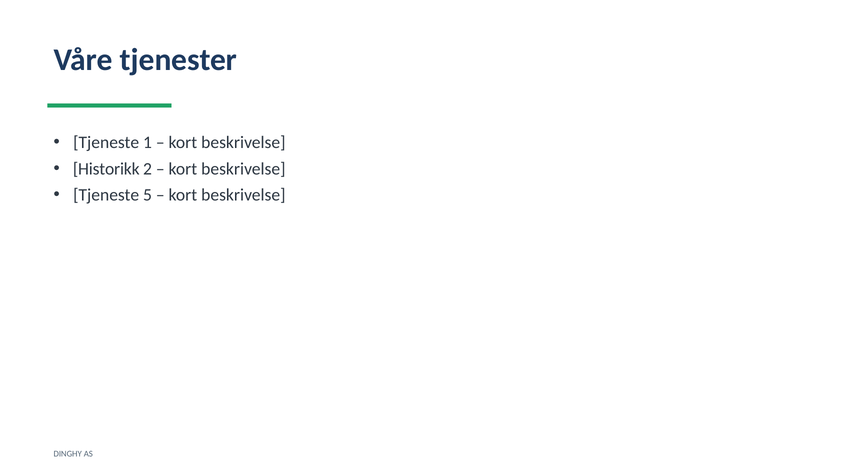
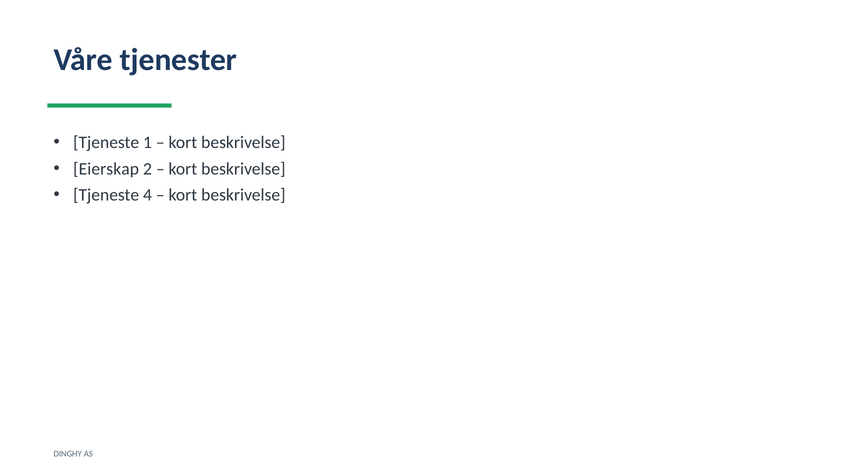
Historikk: Historikk -> Eierskap
5: 5 -> 4
